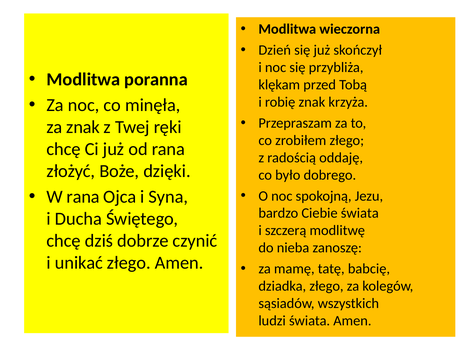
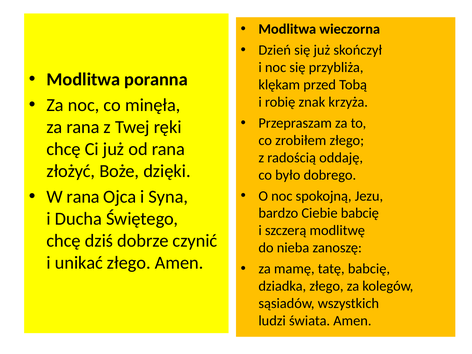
za znak: znak -> rana
Ciebie świata: świata -> babcię
